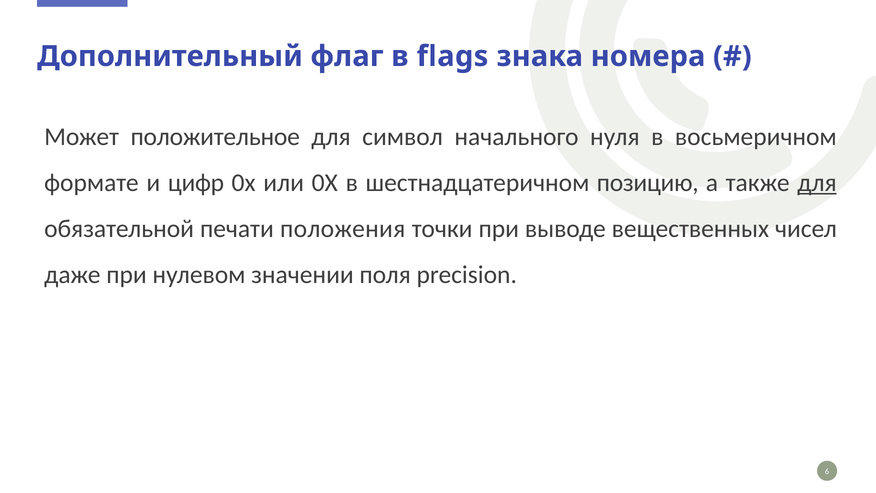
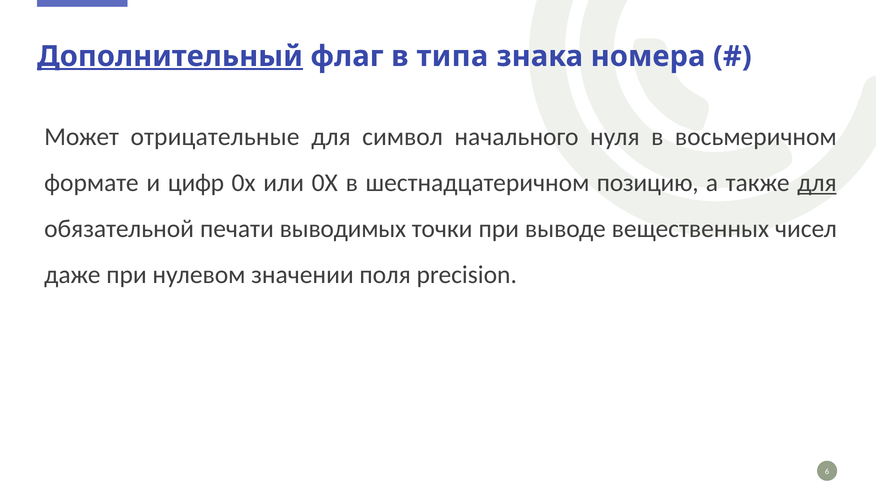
Дополнительный underline: none -> present
flags: flags -> типа
положительное: положительное -> отрицательные
положения: положения -> выводимых
